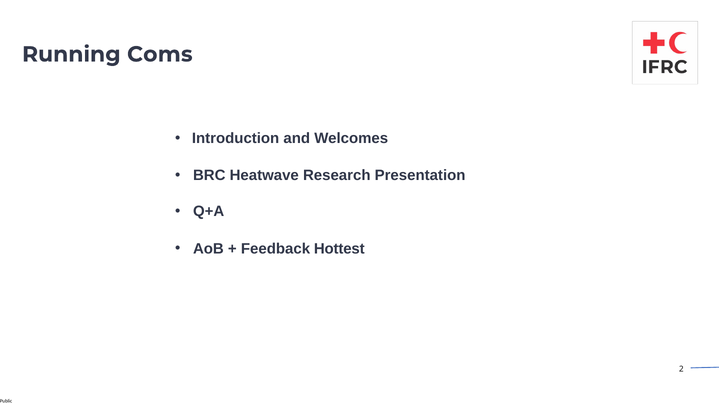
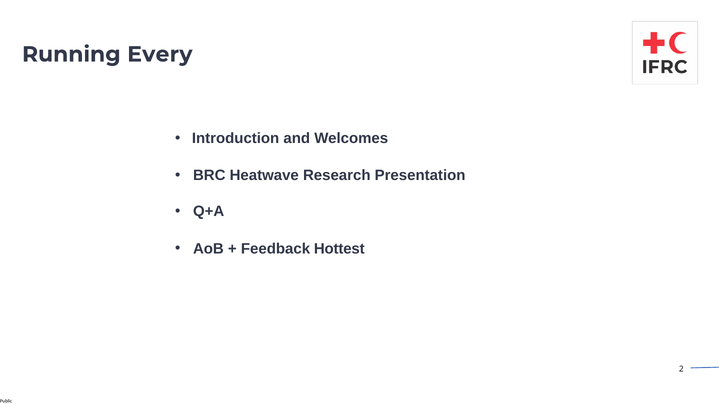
Coms: Coms -> Every
